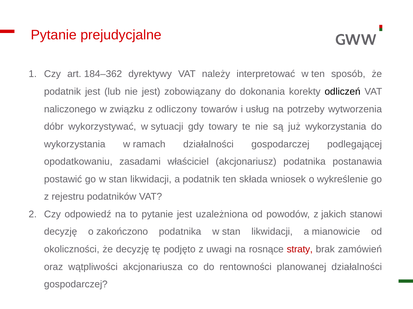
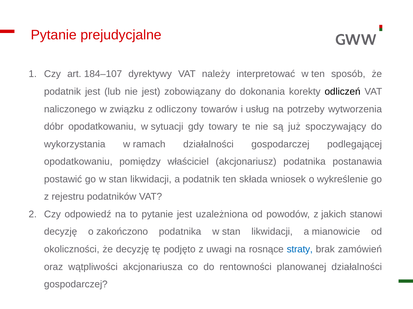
184–362: 184–362 -> 184–107
dóbr wykorzystywać: wykorzystywać -> opodatkowaniu
już wykorzystania: wykorzystania -> spoczywający
zasadami: zasadami -> pomiędzy
straty colour: red -> blue
